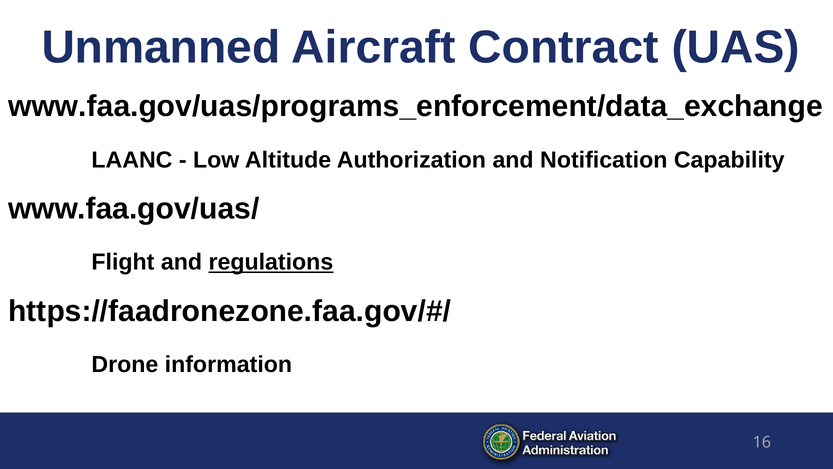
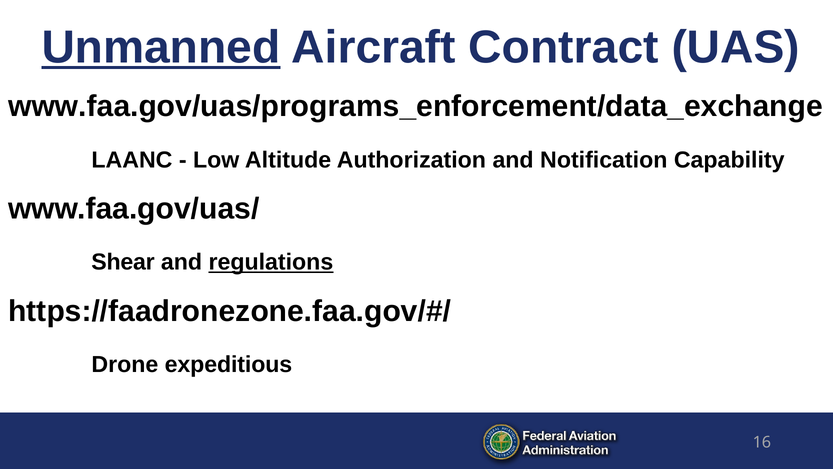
Unmanned underline: none -> present
Flight: Flight -> Shear
information: information -> expeditious
